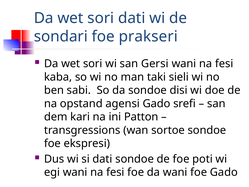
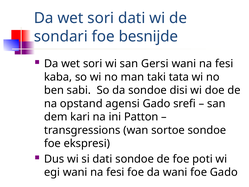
prakseri: prakseri -> besnijde
sieli: sieli -> tata
